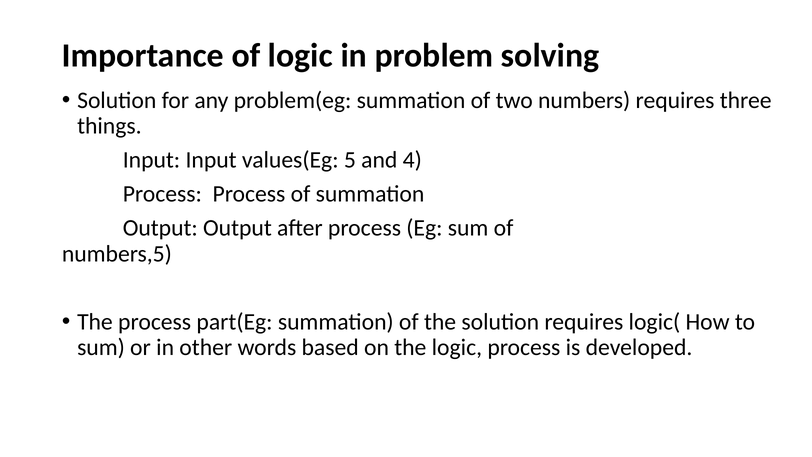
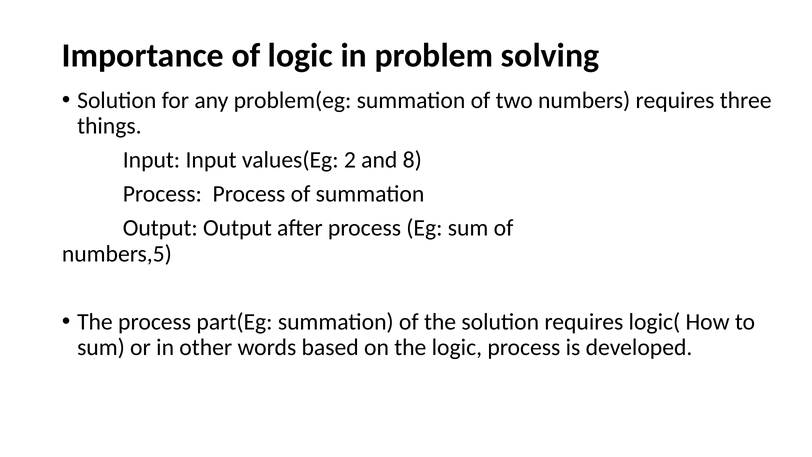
5: 5 -> 2
4: 4 -> 8
